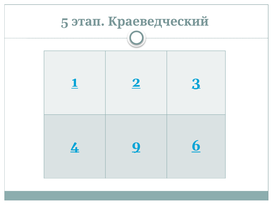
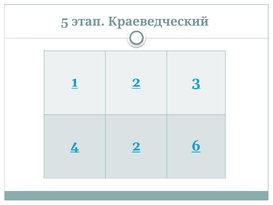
4 9: 9 -> 2
